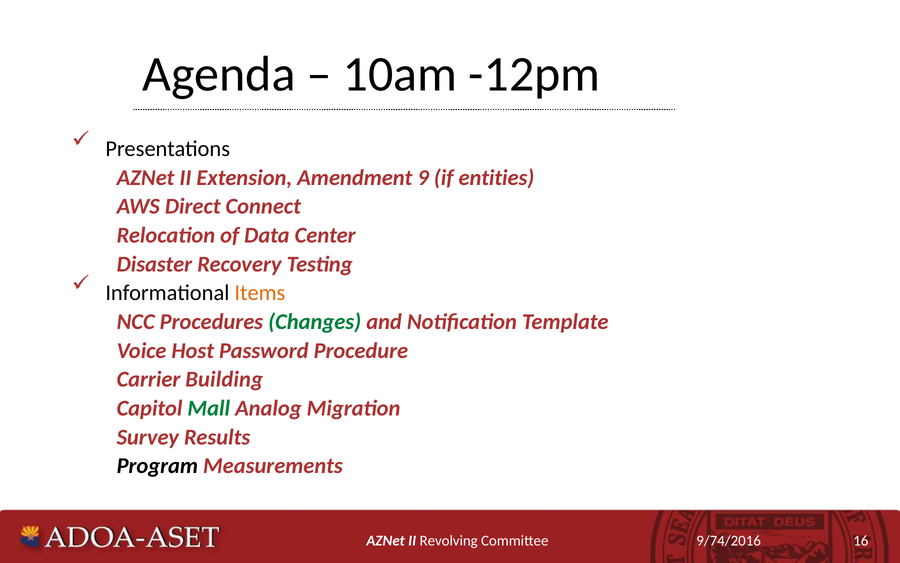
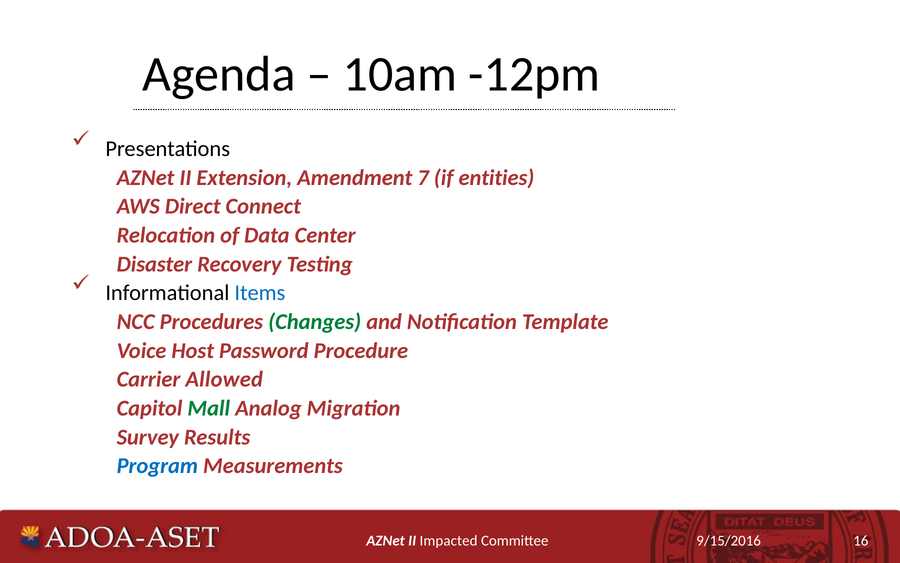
9: 9 -> 7
Items colour: orange -> blue
Building: Building -> Allowed
Program colour: black -> blue
Revolving: Revolving -> Impacted
9/74/2016: 9/74/2016 -> 9/15/2016
